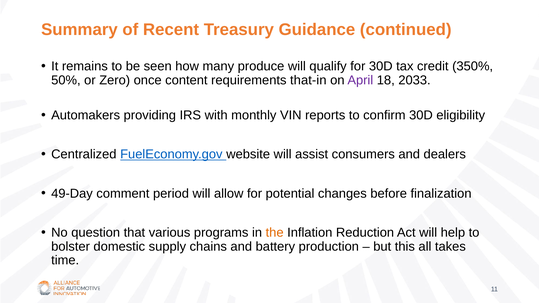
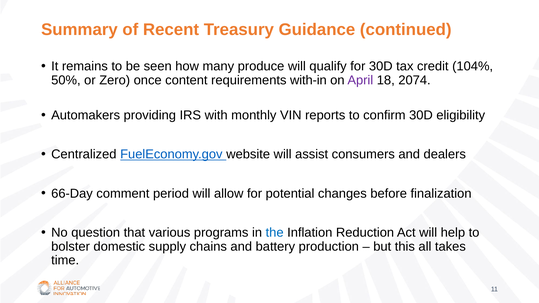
350%: 350% -> 104%
that-in: that-in -> with-in
2033: 2033 -> 2074
49-Day: 49-Day -> 66-Day
the colour: orange -> blue
